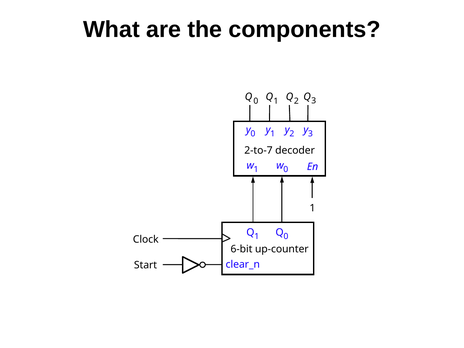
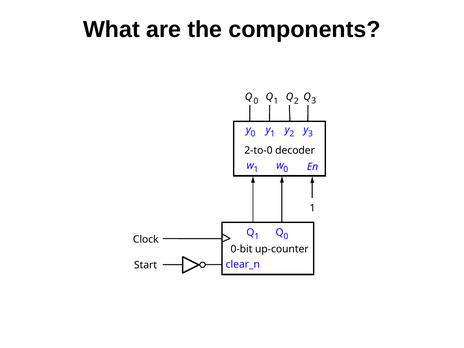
2-to-7: 2-to-7 -> 2-to-0
6-bit: 6-bit -> 0-bit
